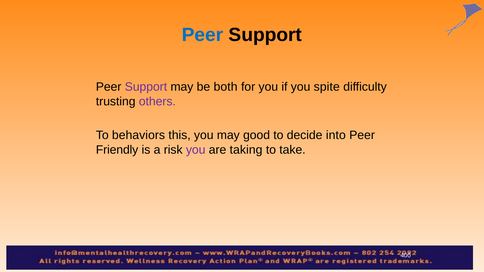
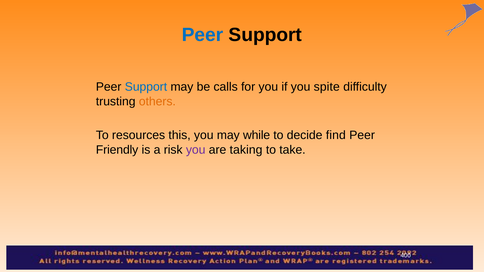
Support at (146, 87) colour: purple -> blue
both: both -> calls
others colour: purple -> orange
behaviors: behaviors -> resources
good: good -> while
into: into -> find
